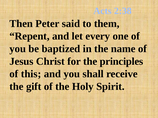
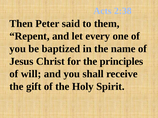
this: this -> will
